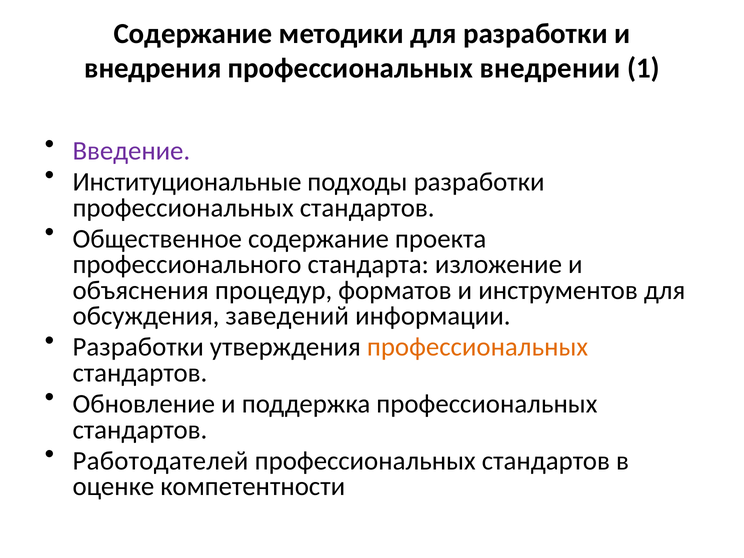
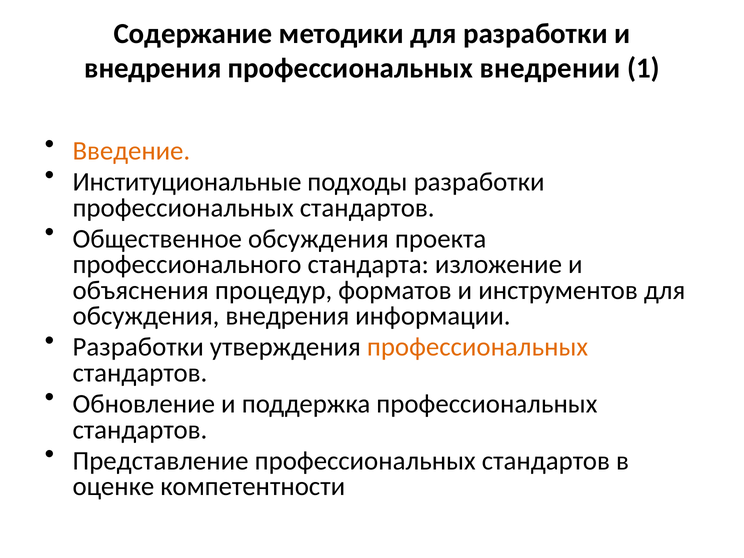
Введение colour: purple -> orange
Общественное содержание: содержание -> обсуждения
обсуждения заведений: заведений -> внедрения
Работодателей: Работодателей -> Представление
